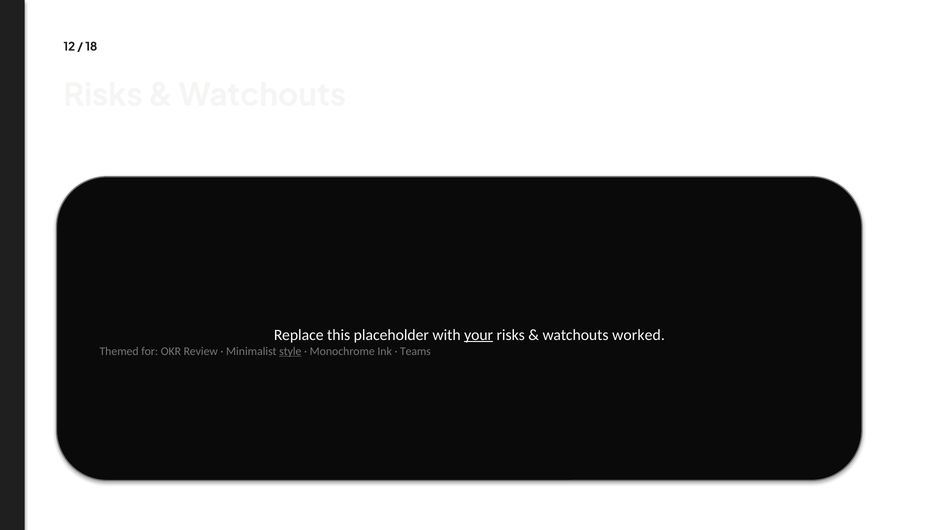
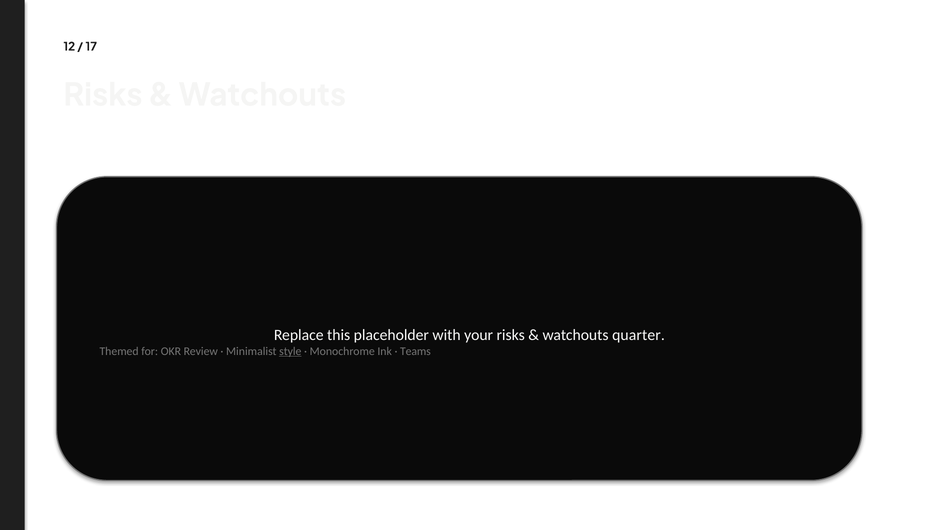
18: 18 -> 17
your underline: present -> none
worked: worked -> quarter
